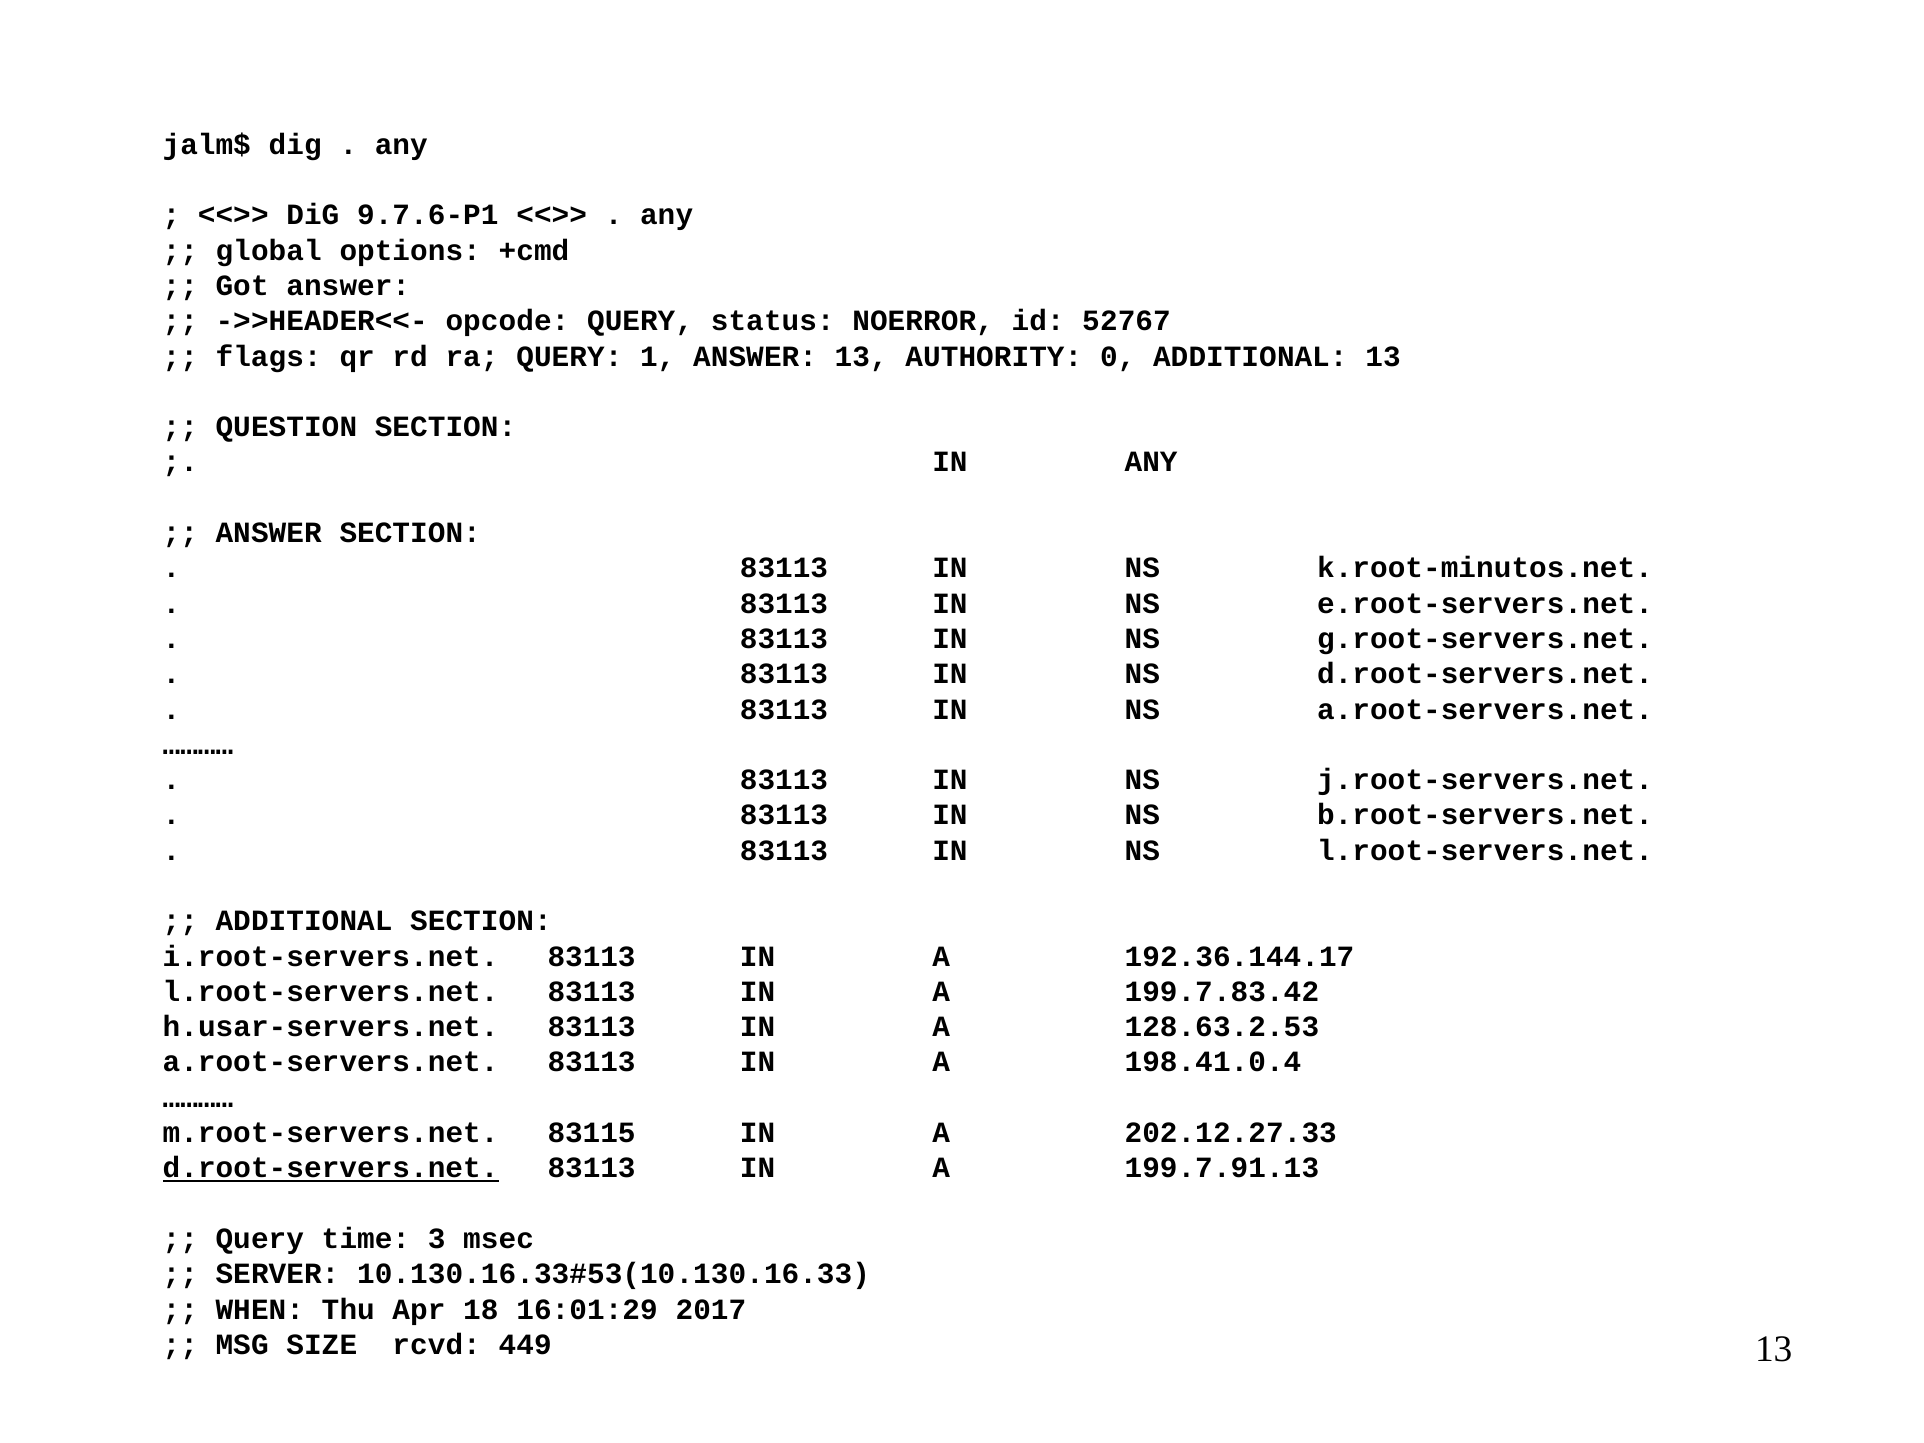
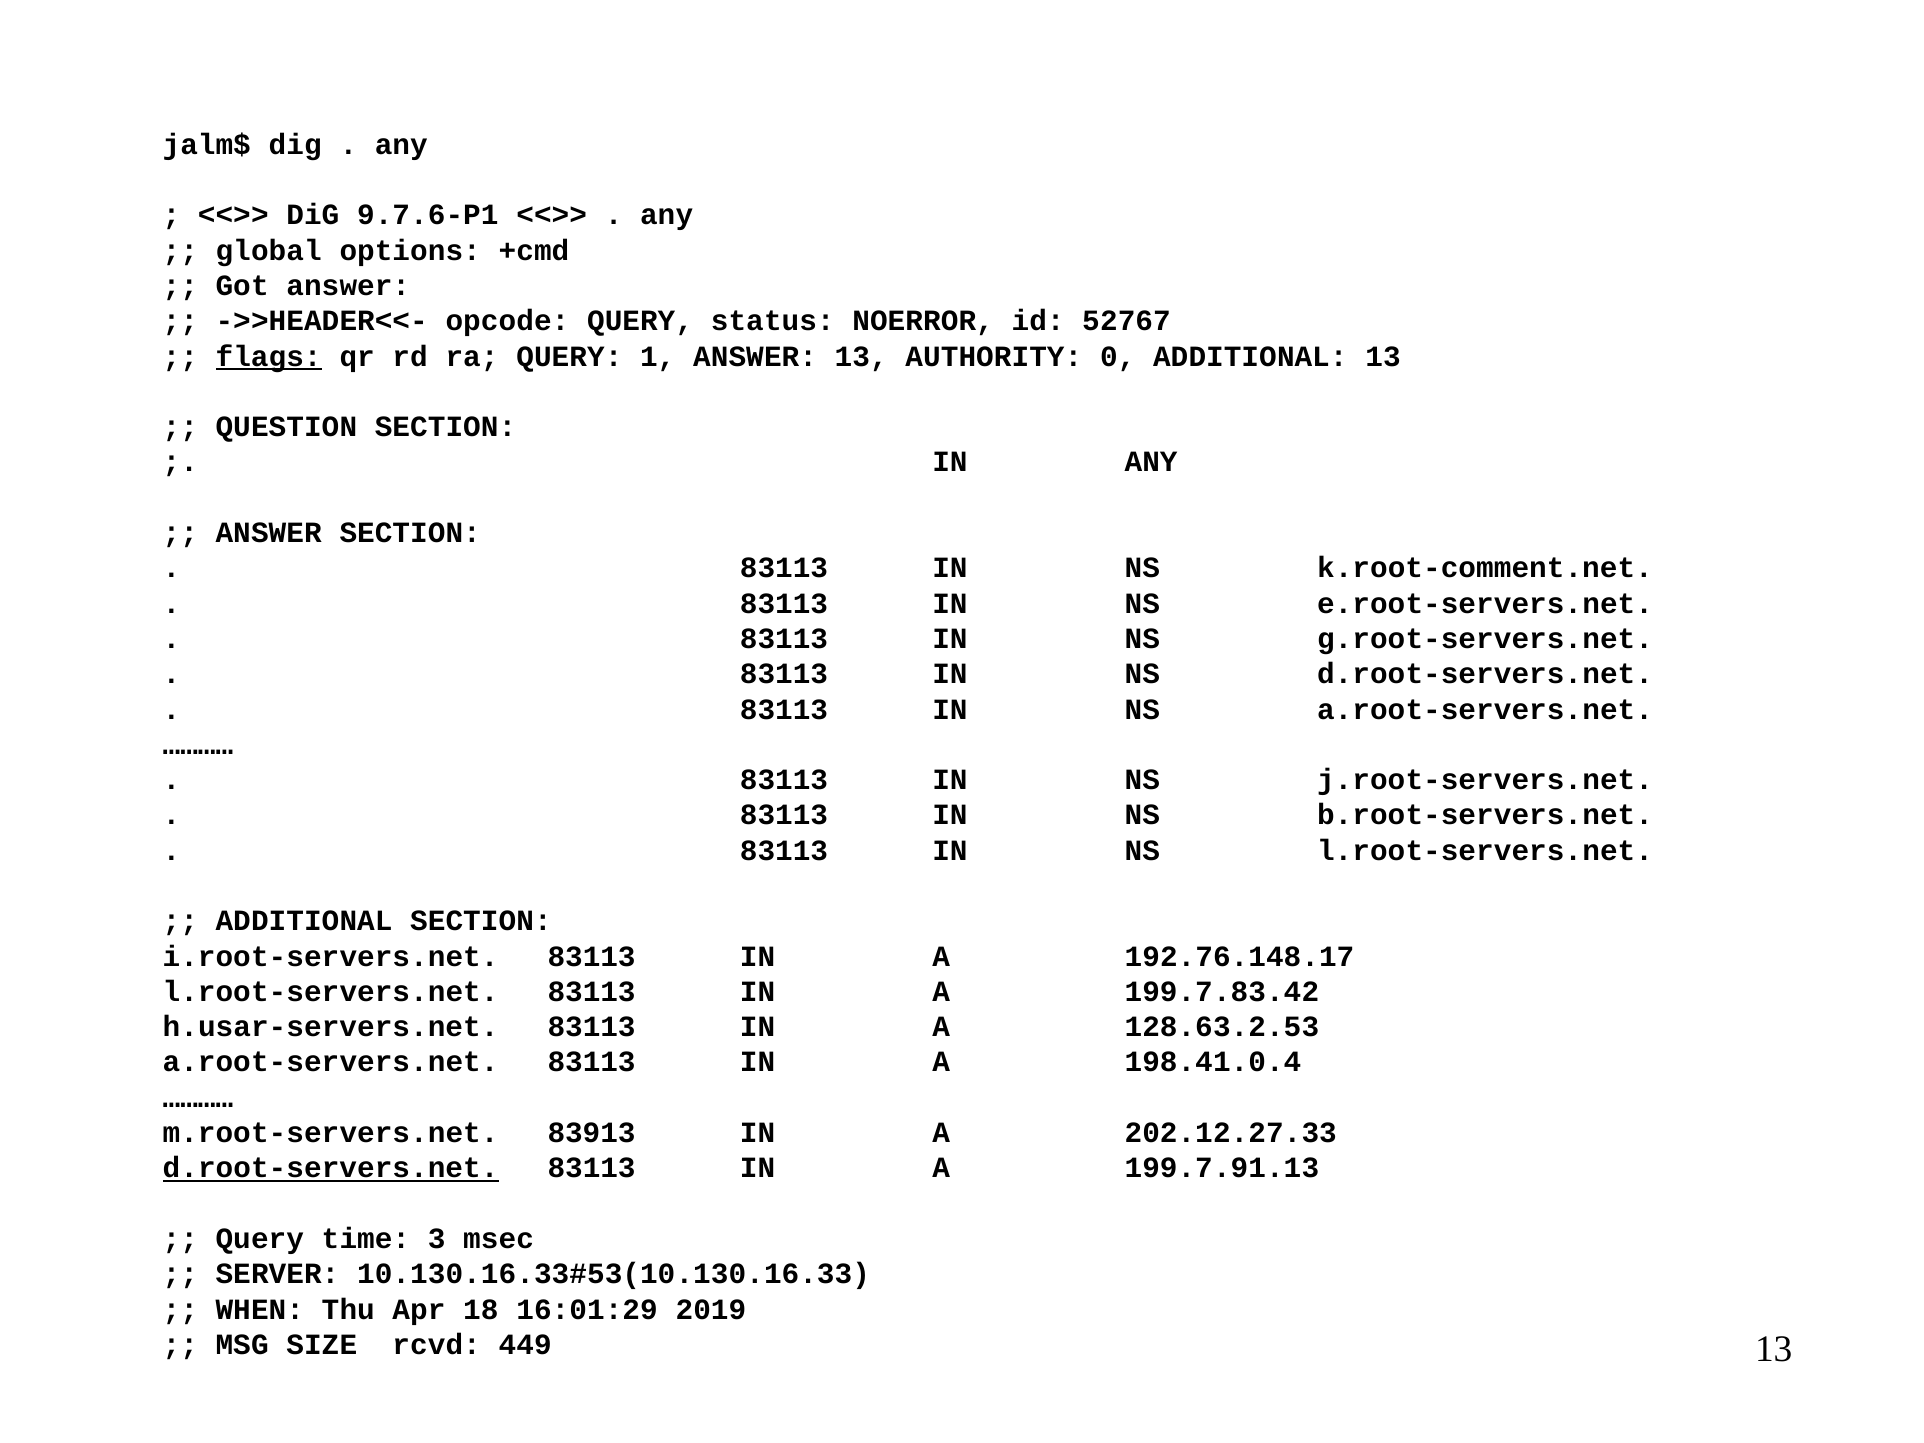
flags underline: none -> present
k.root-minutos.net: k.root-minutos.net -> k.root-comment.net
192.36.144.17: 192.36.144.17 -> 192.76.148.17
83115: 83115 -> 83913
2017: 2017 -> 2019
